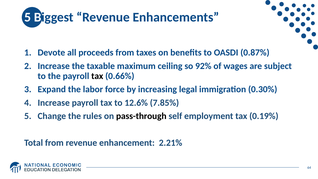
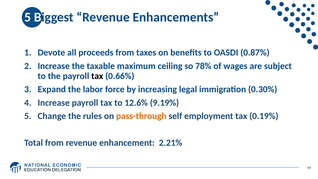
92%: 92% -> 78%
7.85%: 7.85% -> 9.19%
pass-through colour: black -> orange
